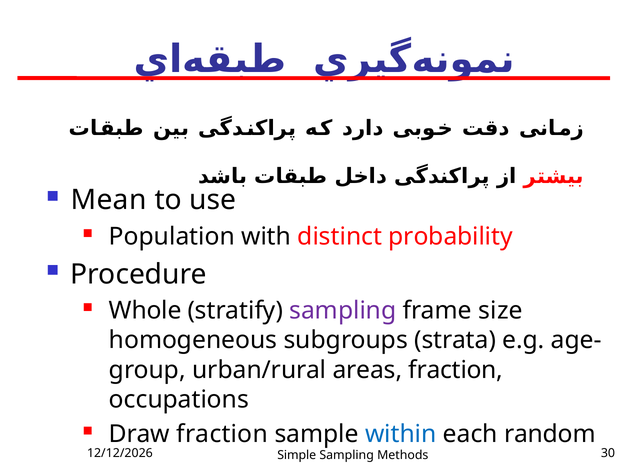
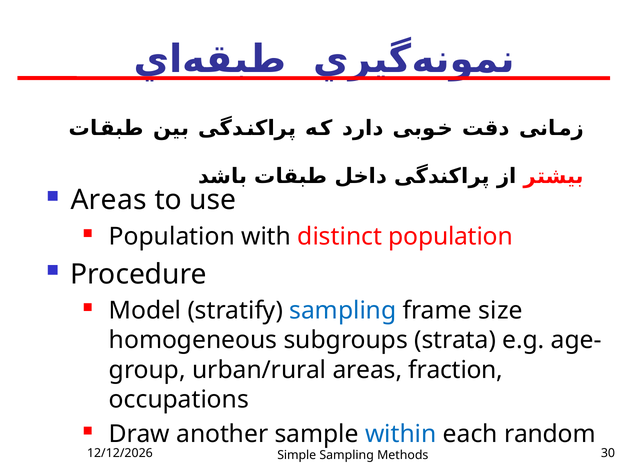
Mean at (109, 200): Mean -> Areas
distinct probability: probability -> population
Whole: Whole -> Model
sampling at (343, 311) colour: purple -> blue
Draw fraction: fraction -> another
